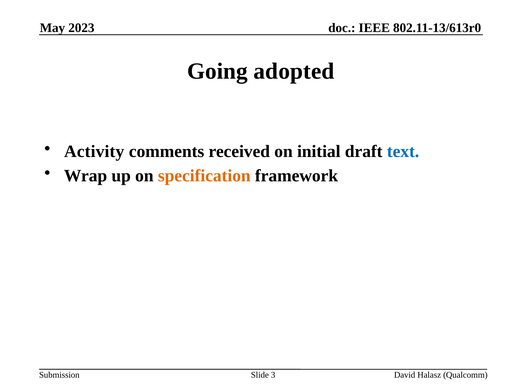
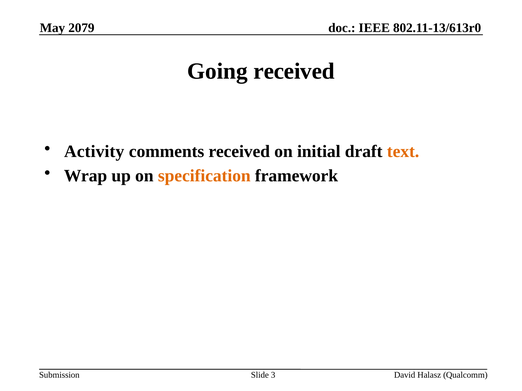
2023: 2023 -> 2079
Going adopted: adopted -> received
text colour: blue -> orange
